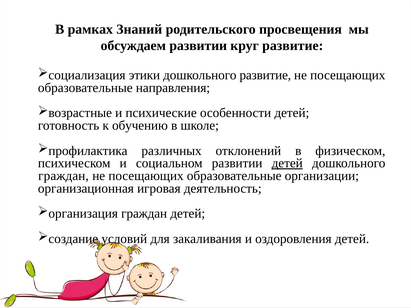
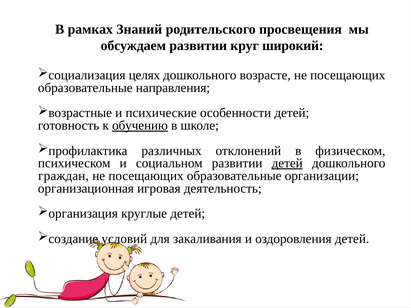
круг развитие: развитие -> широкий
этики: этики -> целях
дошкольного развитие: развитие -> возрасте
обучению underline: none -> present
граждан at (144, 214): граждан -> круглые
